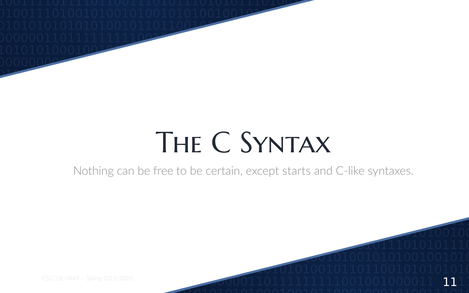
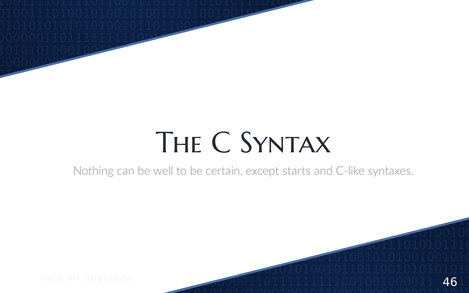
free: free -> well
11: 11 -> 46
